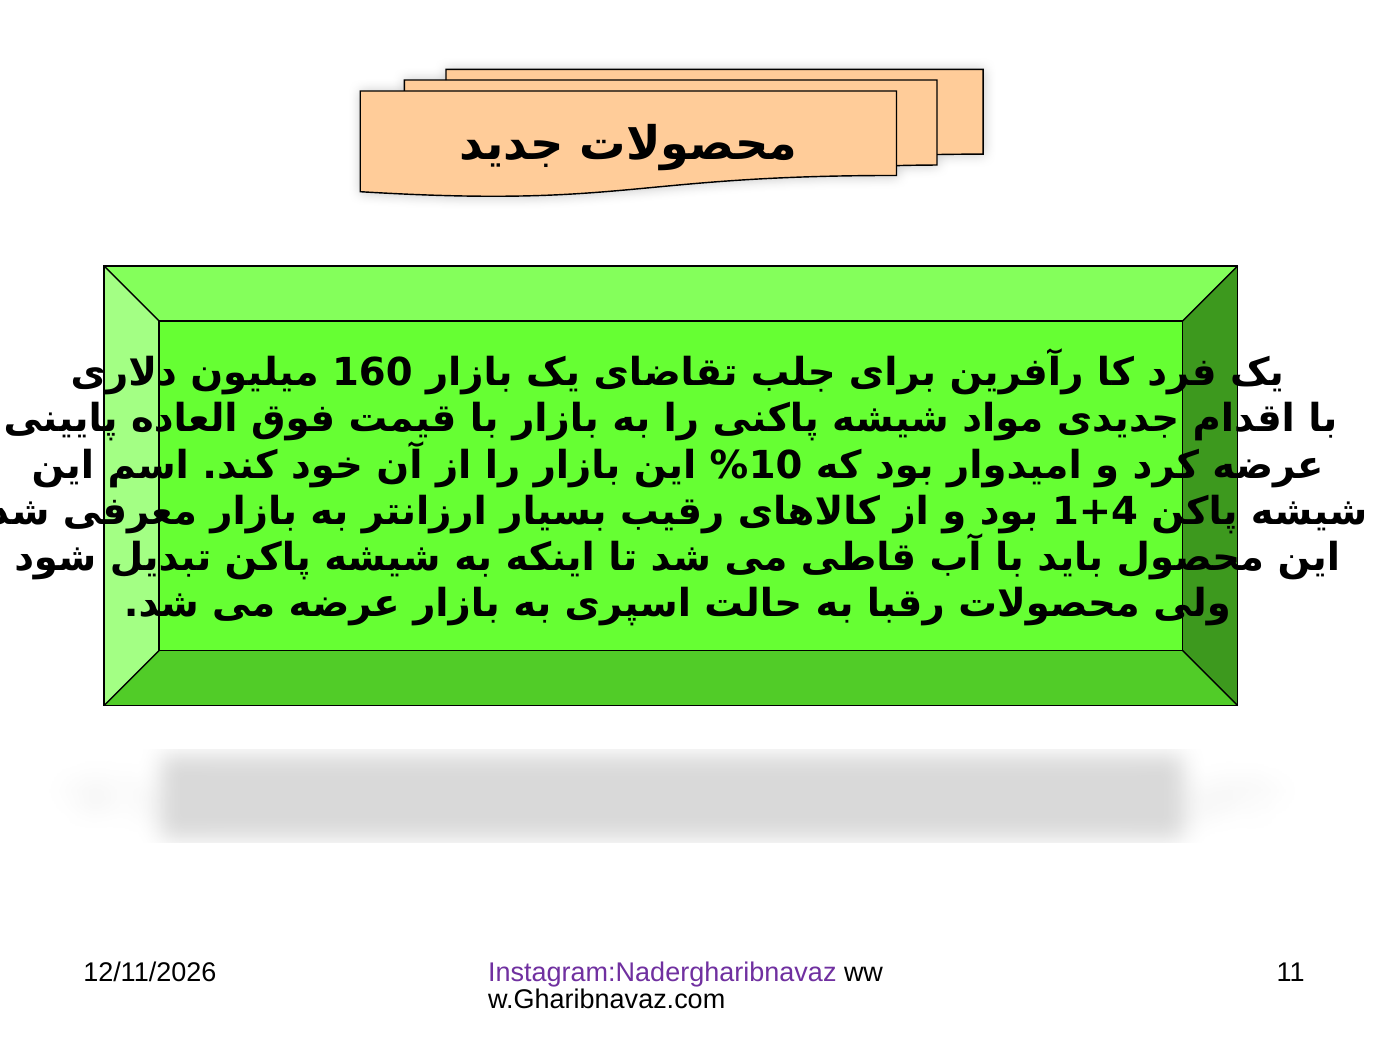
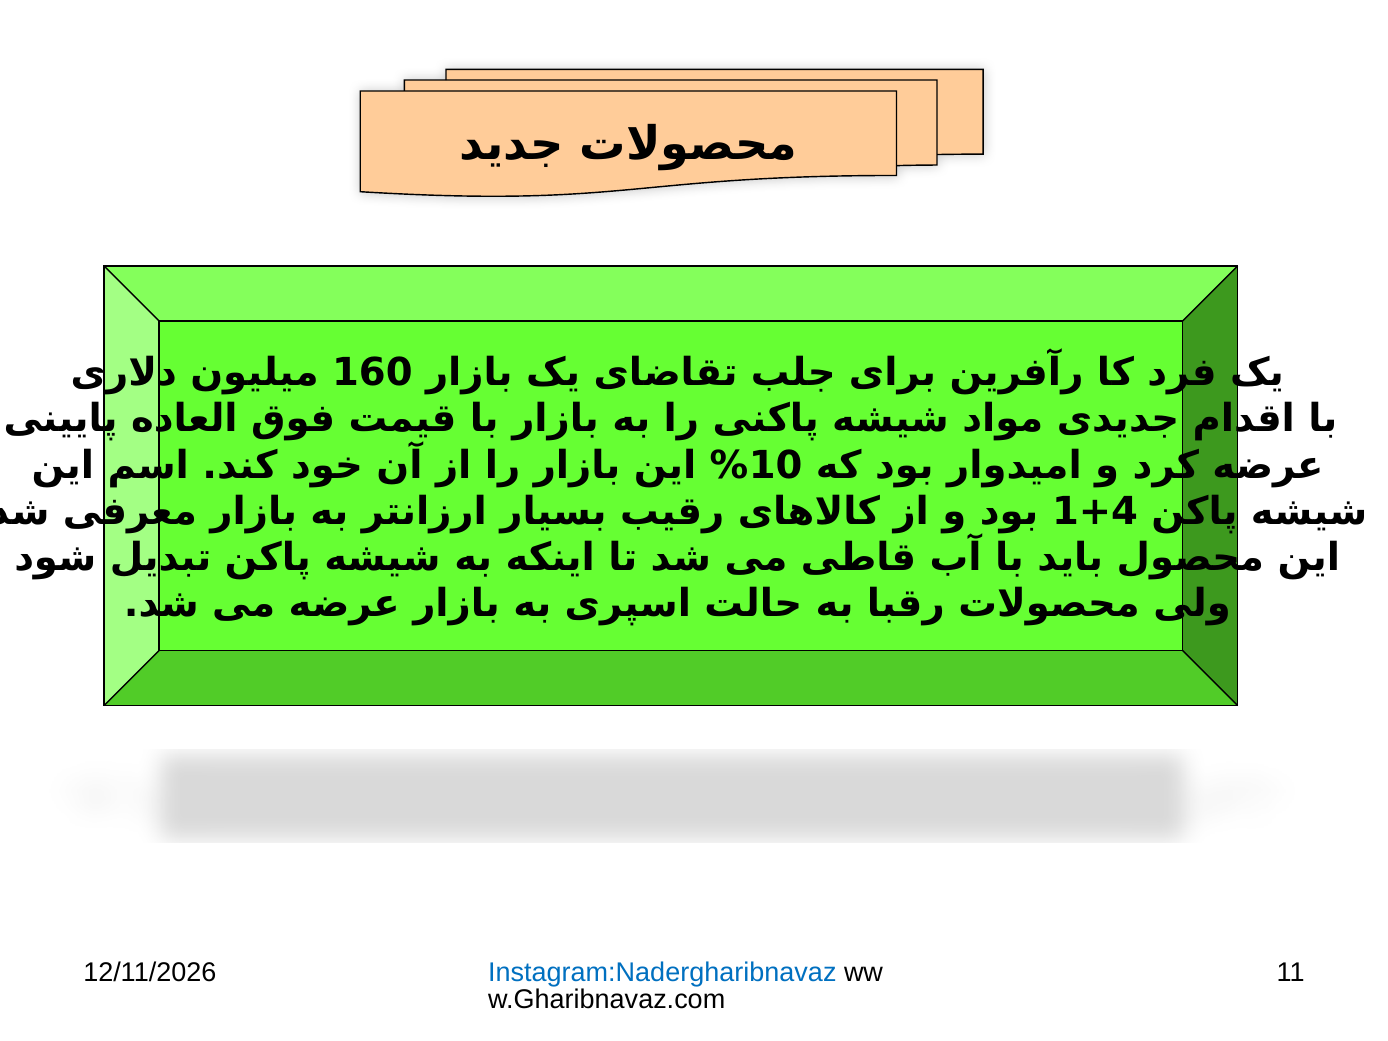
Instagram:Nadergharibnavaz colour: purple -> blue
